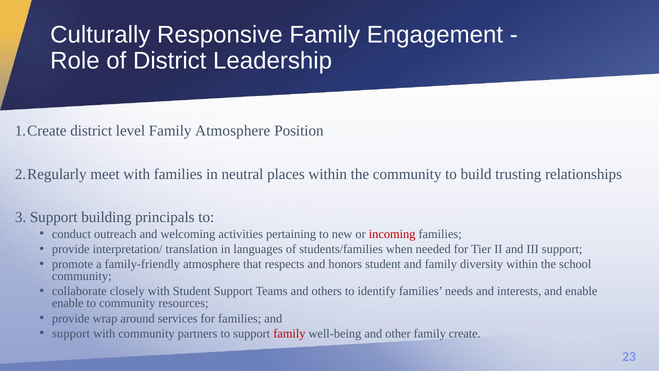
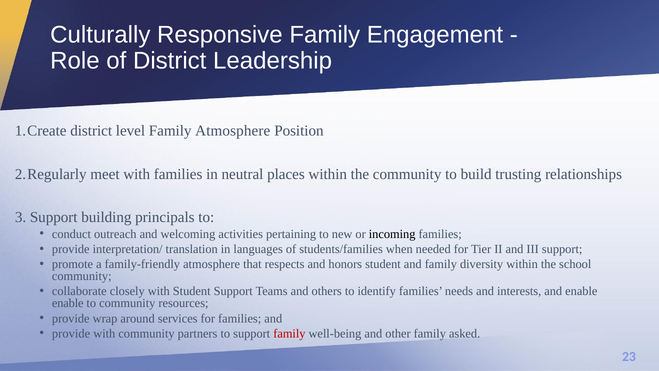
incoming colour: red -> black
support at (71, 333): support -> provide
create: create -> asked
